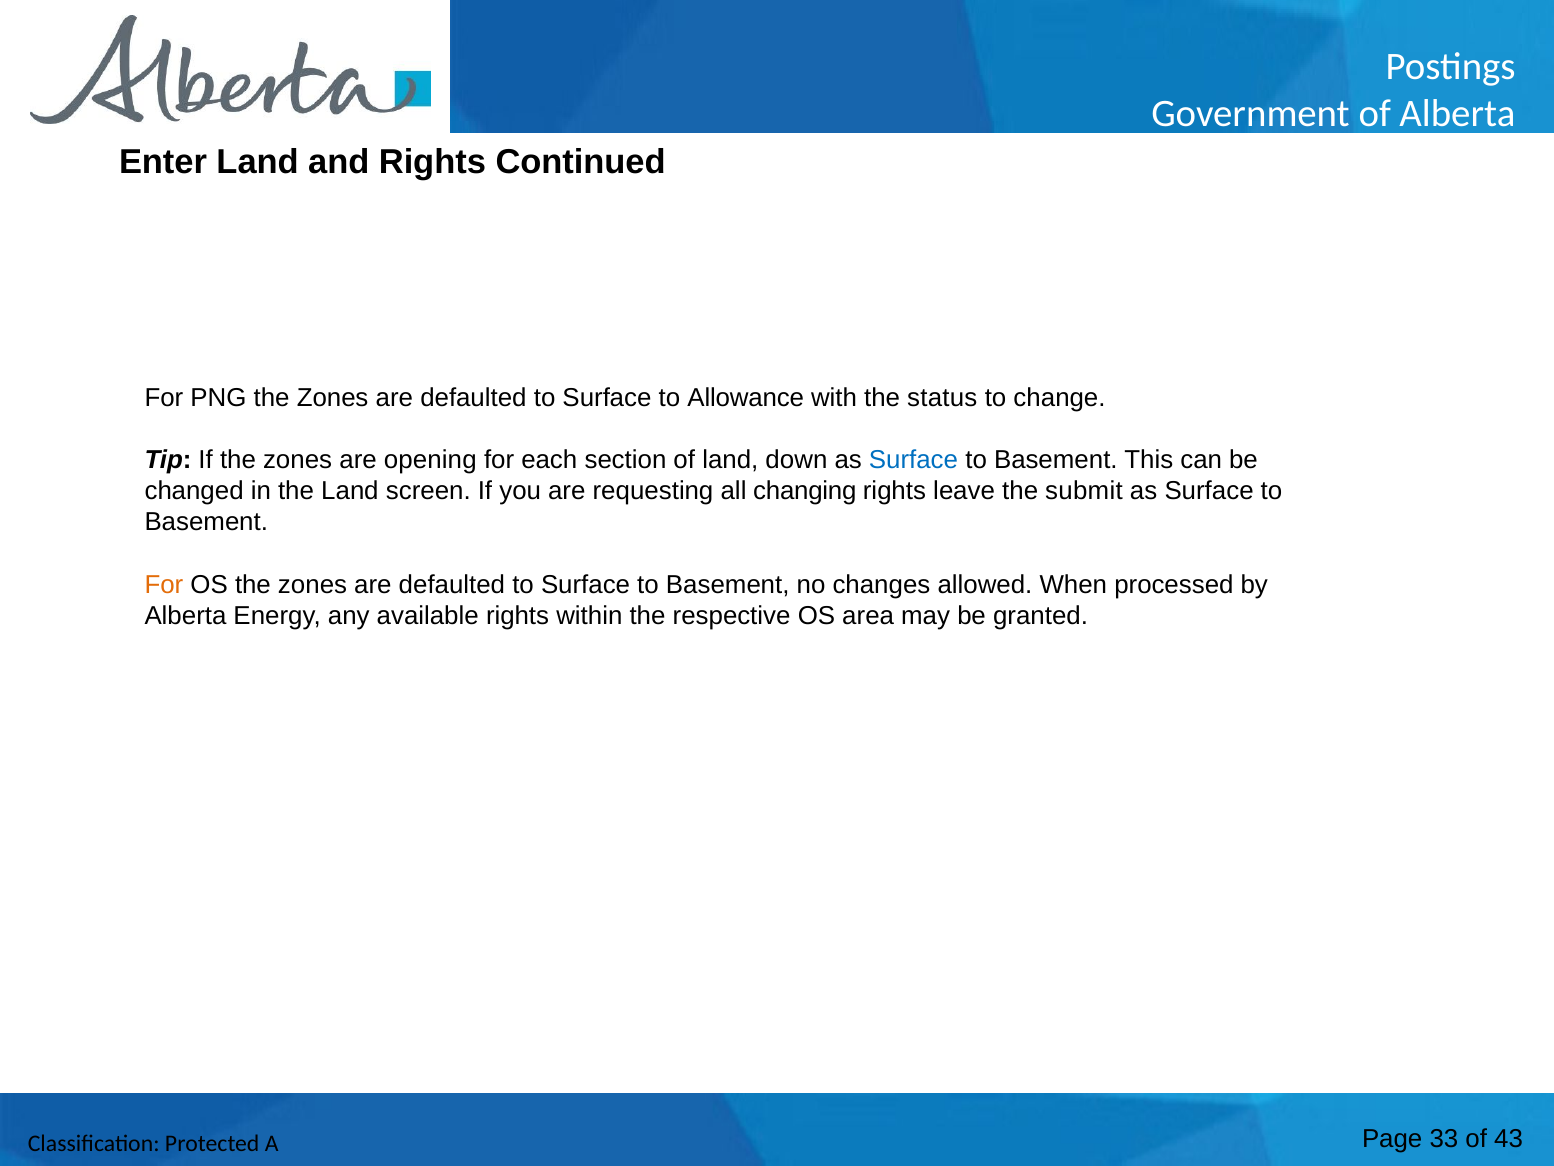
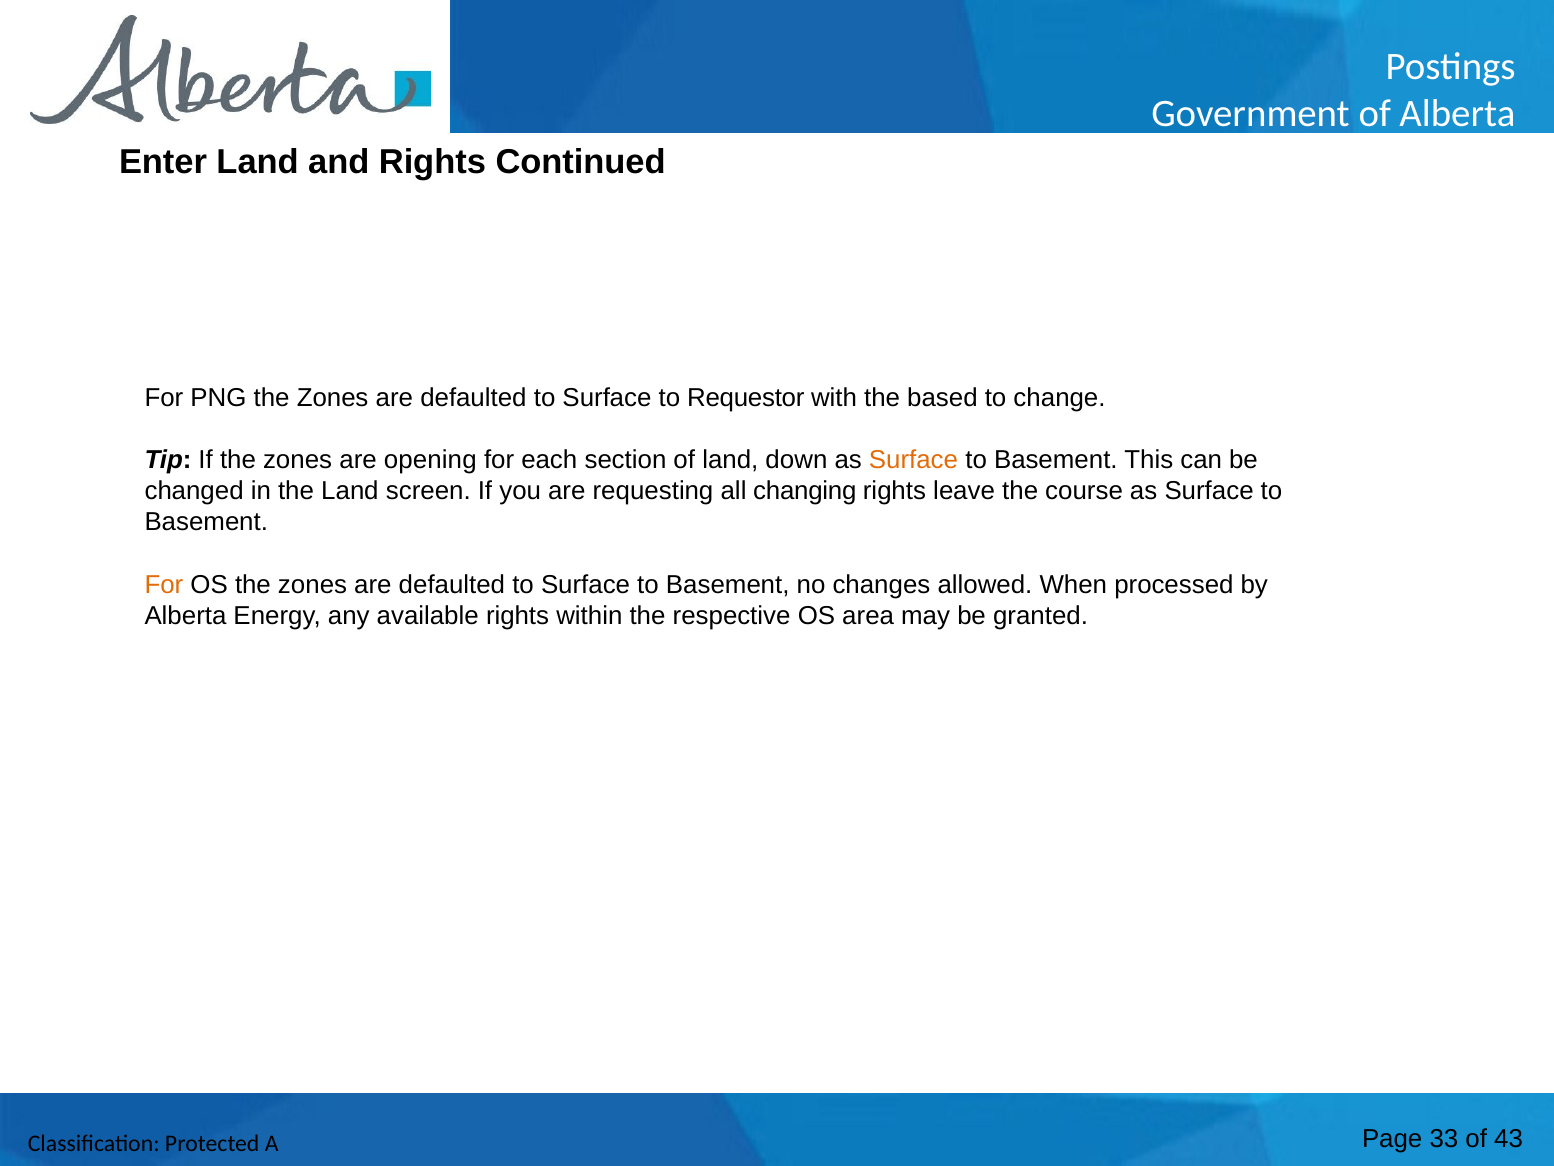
Allowance: Allowance -> Requestor
status: status -> based
Surface at (913, 460) colour: blue -> orange
submit: submit -> course
